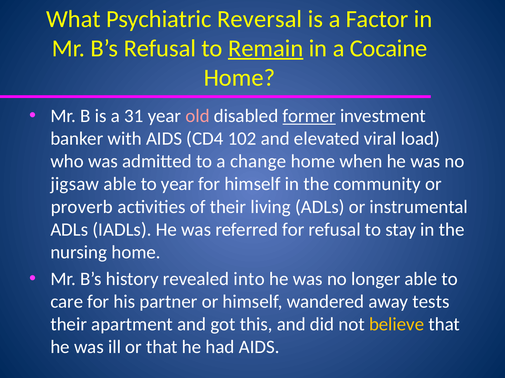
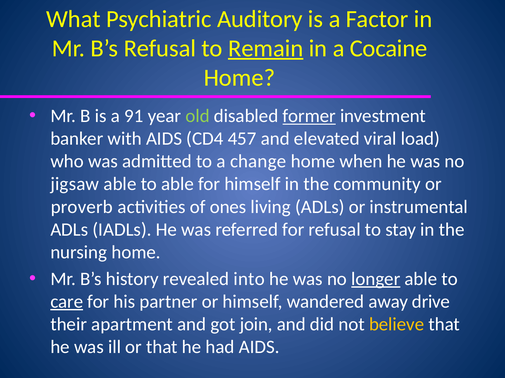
Reversal: Reversal -> Auditory
31: 31 -> 91
old colour: pink -> light green
102: 102 -> 457
to year: year -> able
of their: their -> ones
longer underline: none -> present
care underline: none -> present
tests: tests -> drive
this: this -> join
